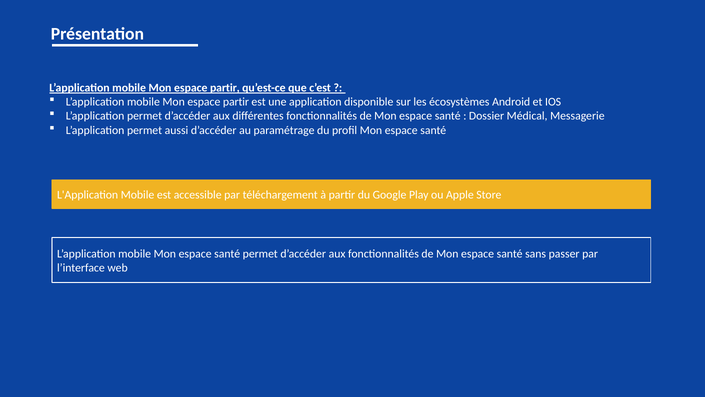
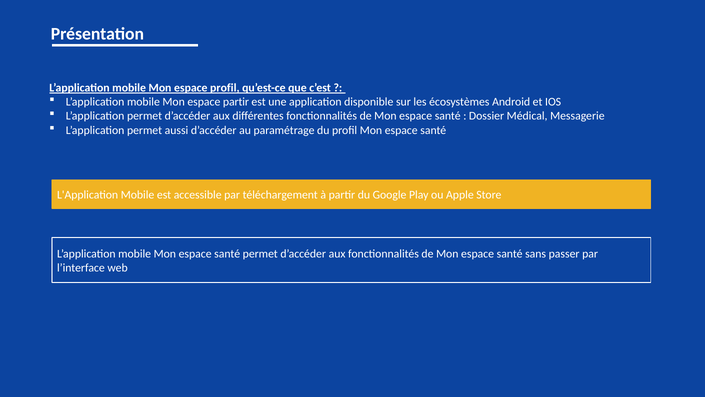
partir at (225, 88): partir -> profil
